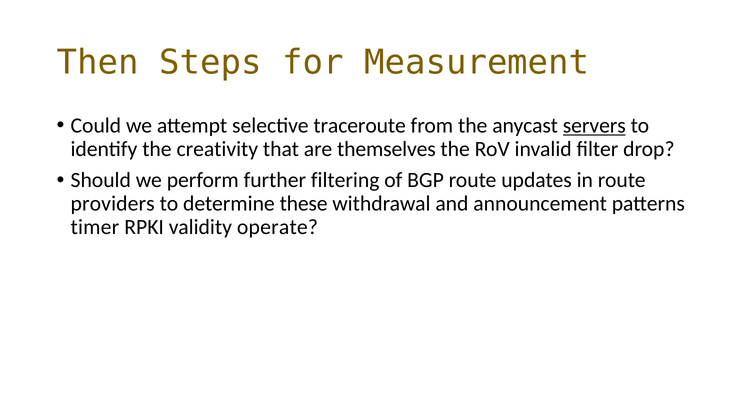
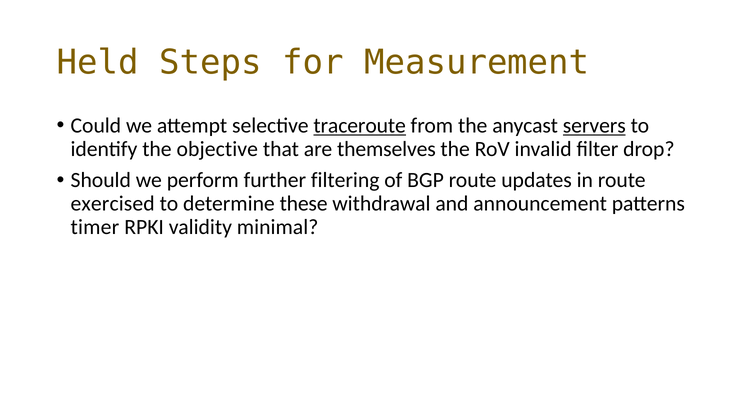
Then: Then -> Held
traceroute underline: none -> present
creativity: creativity -> objective
providers: providers -> exercised
operate: operate -> minimal
